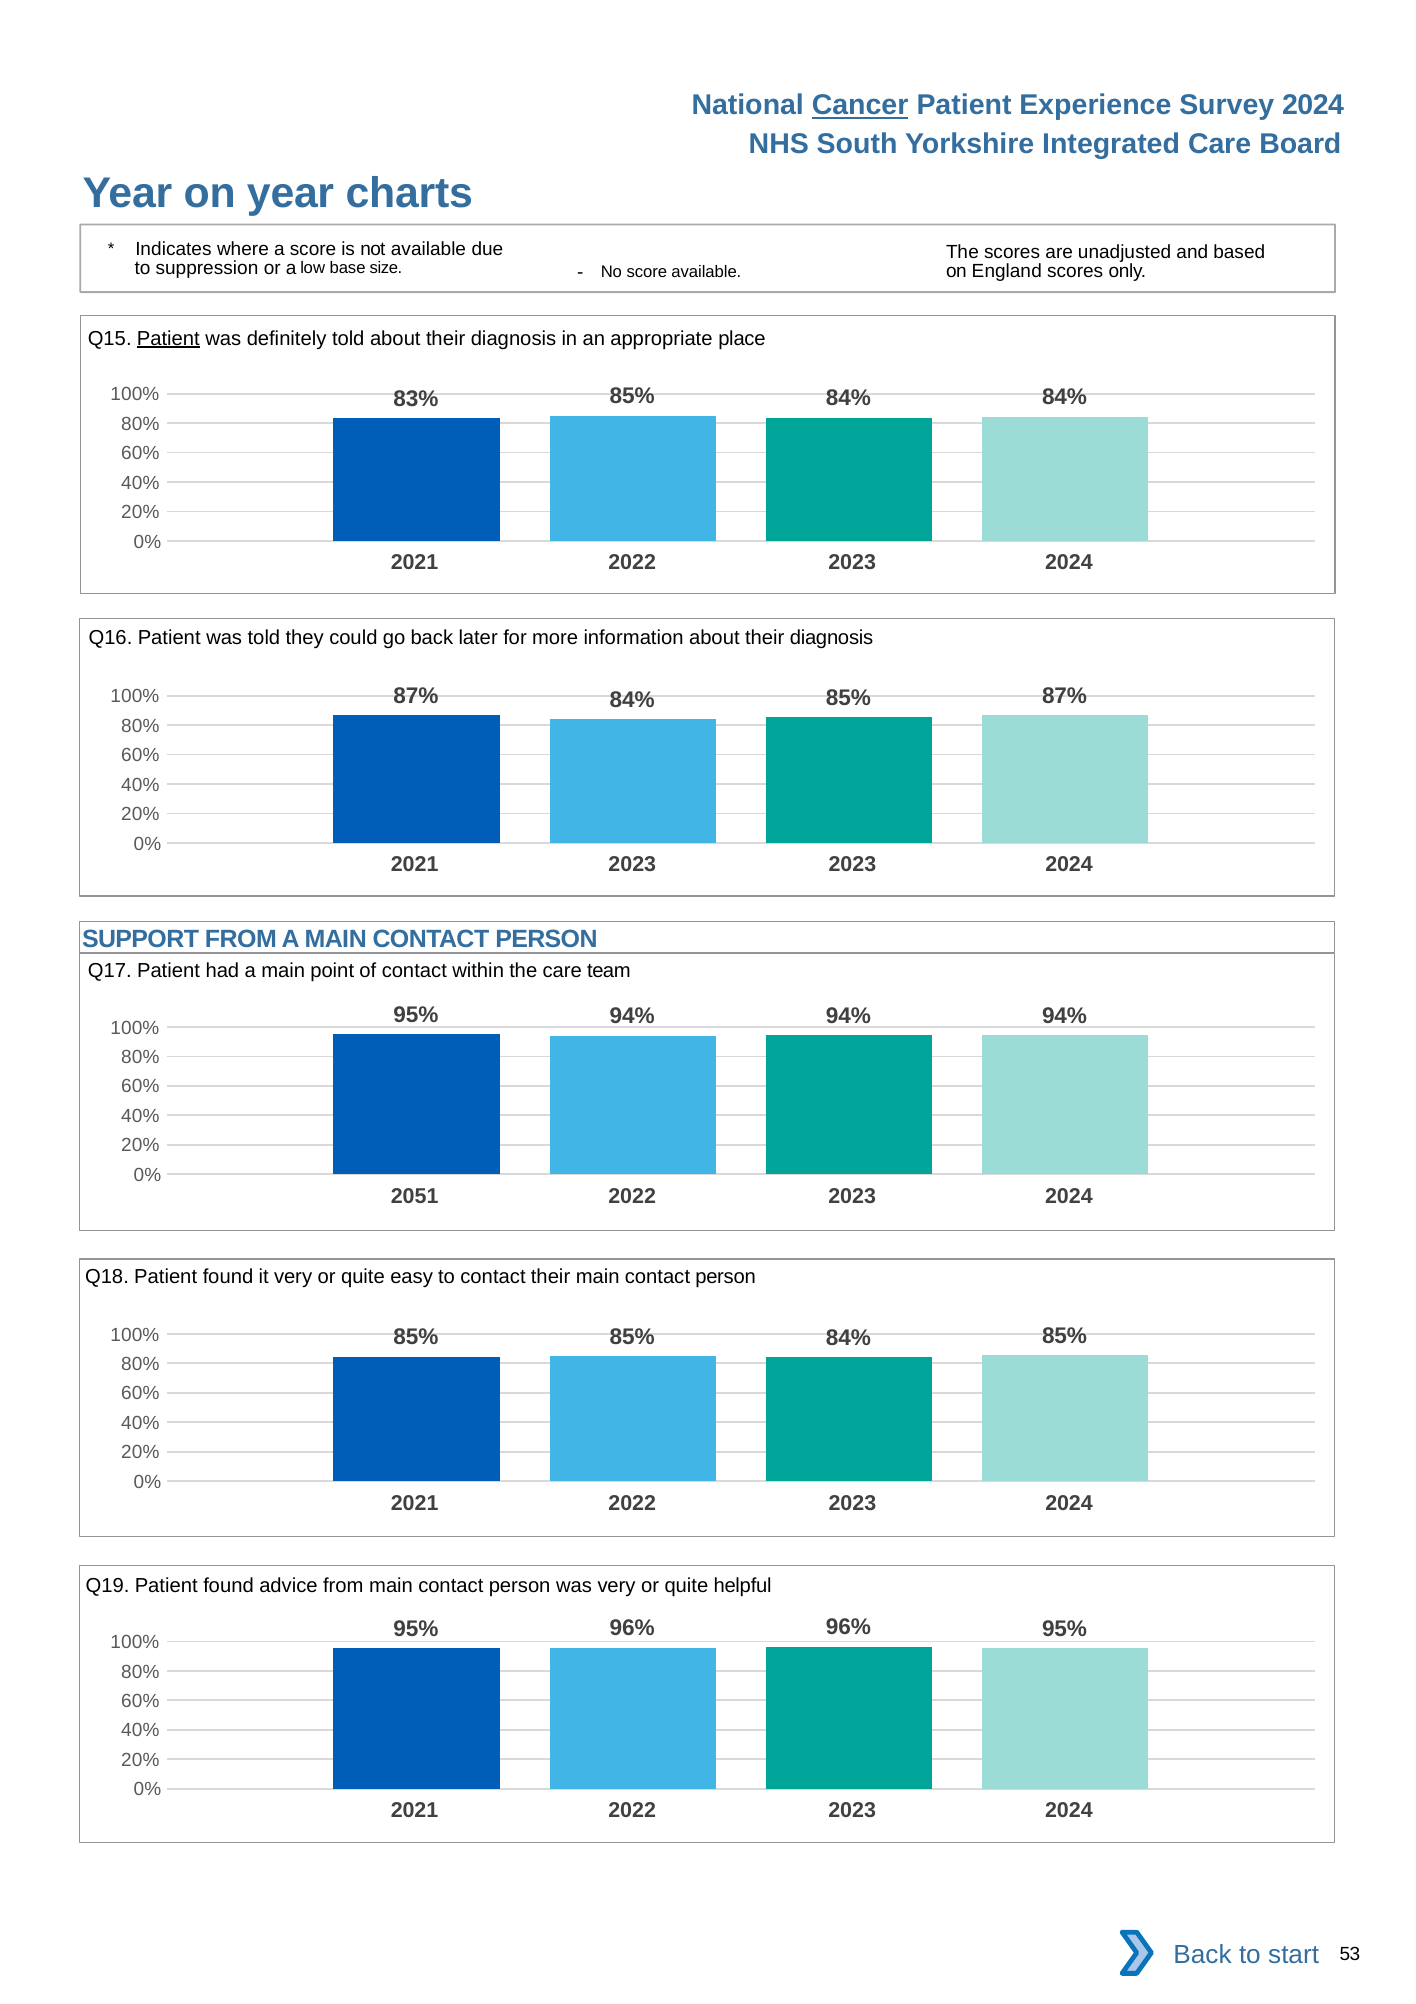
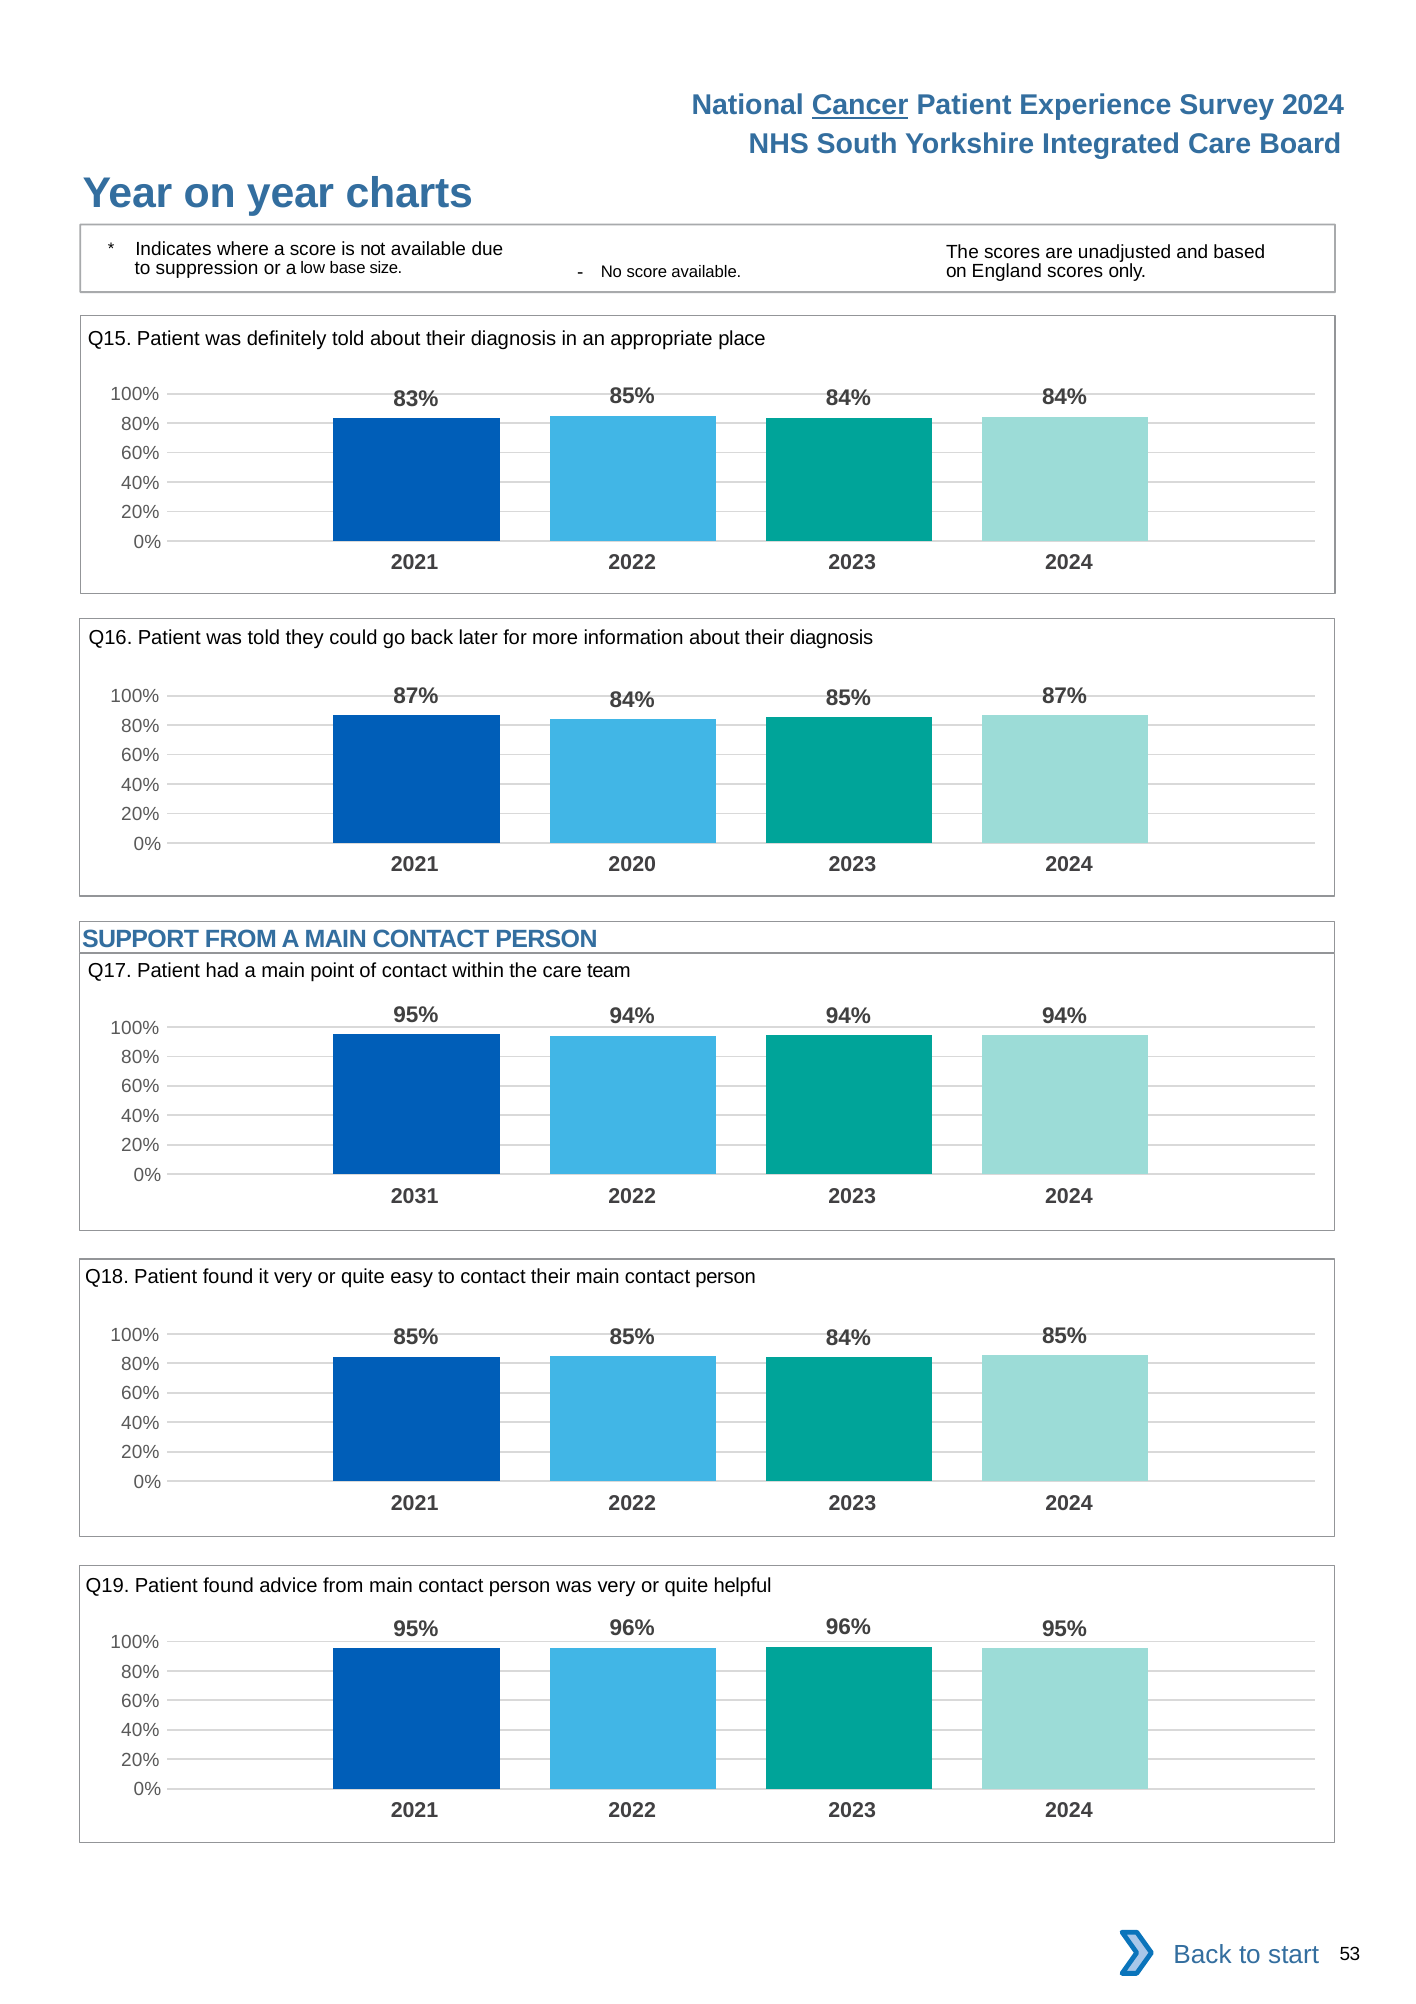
Patient at (168, 338) underline: present -> none
2021 2023: 2023 -> 2020
2051: 2051 -> 2031
